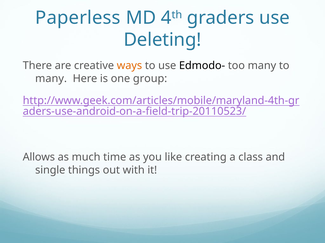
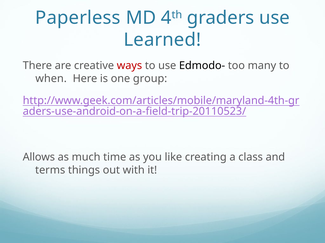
Deleting: Deleting -> Learned
ways colour: orange -> red
many at (51, 79): many -> when
single: single -> terms
